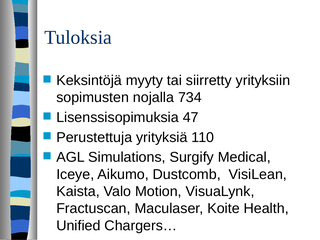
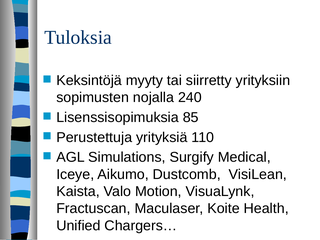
734: 734 -> 240
47: 47 -> 85
